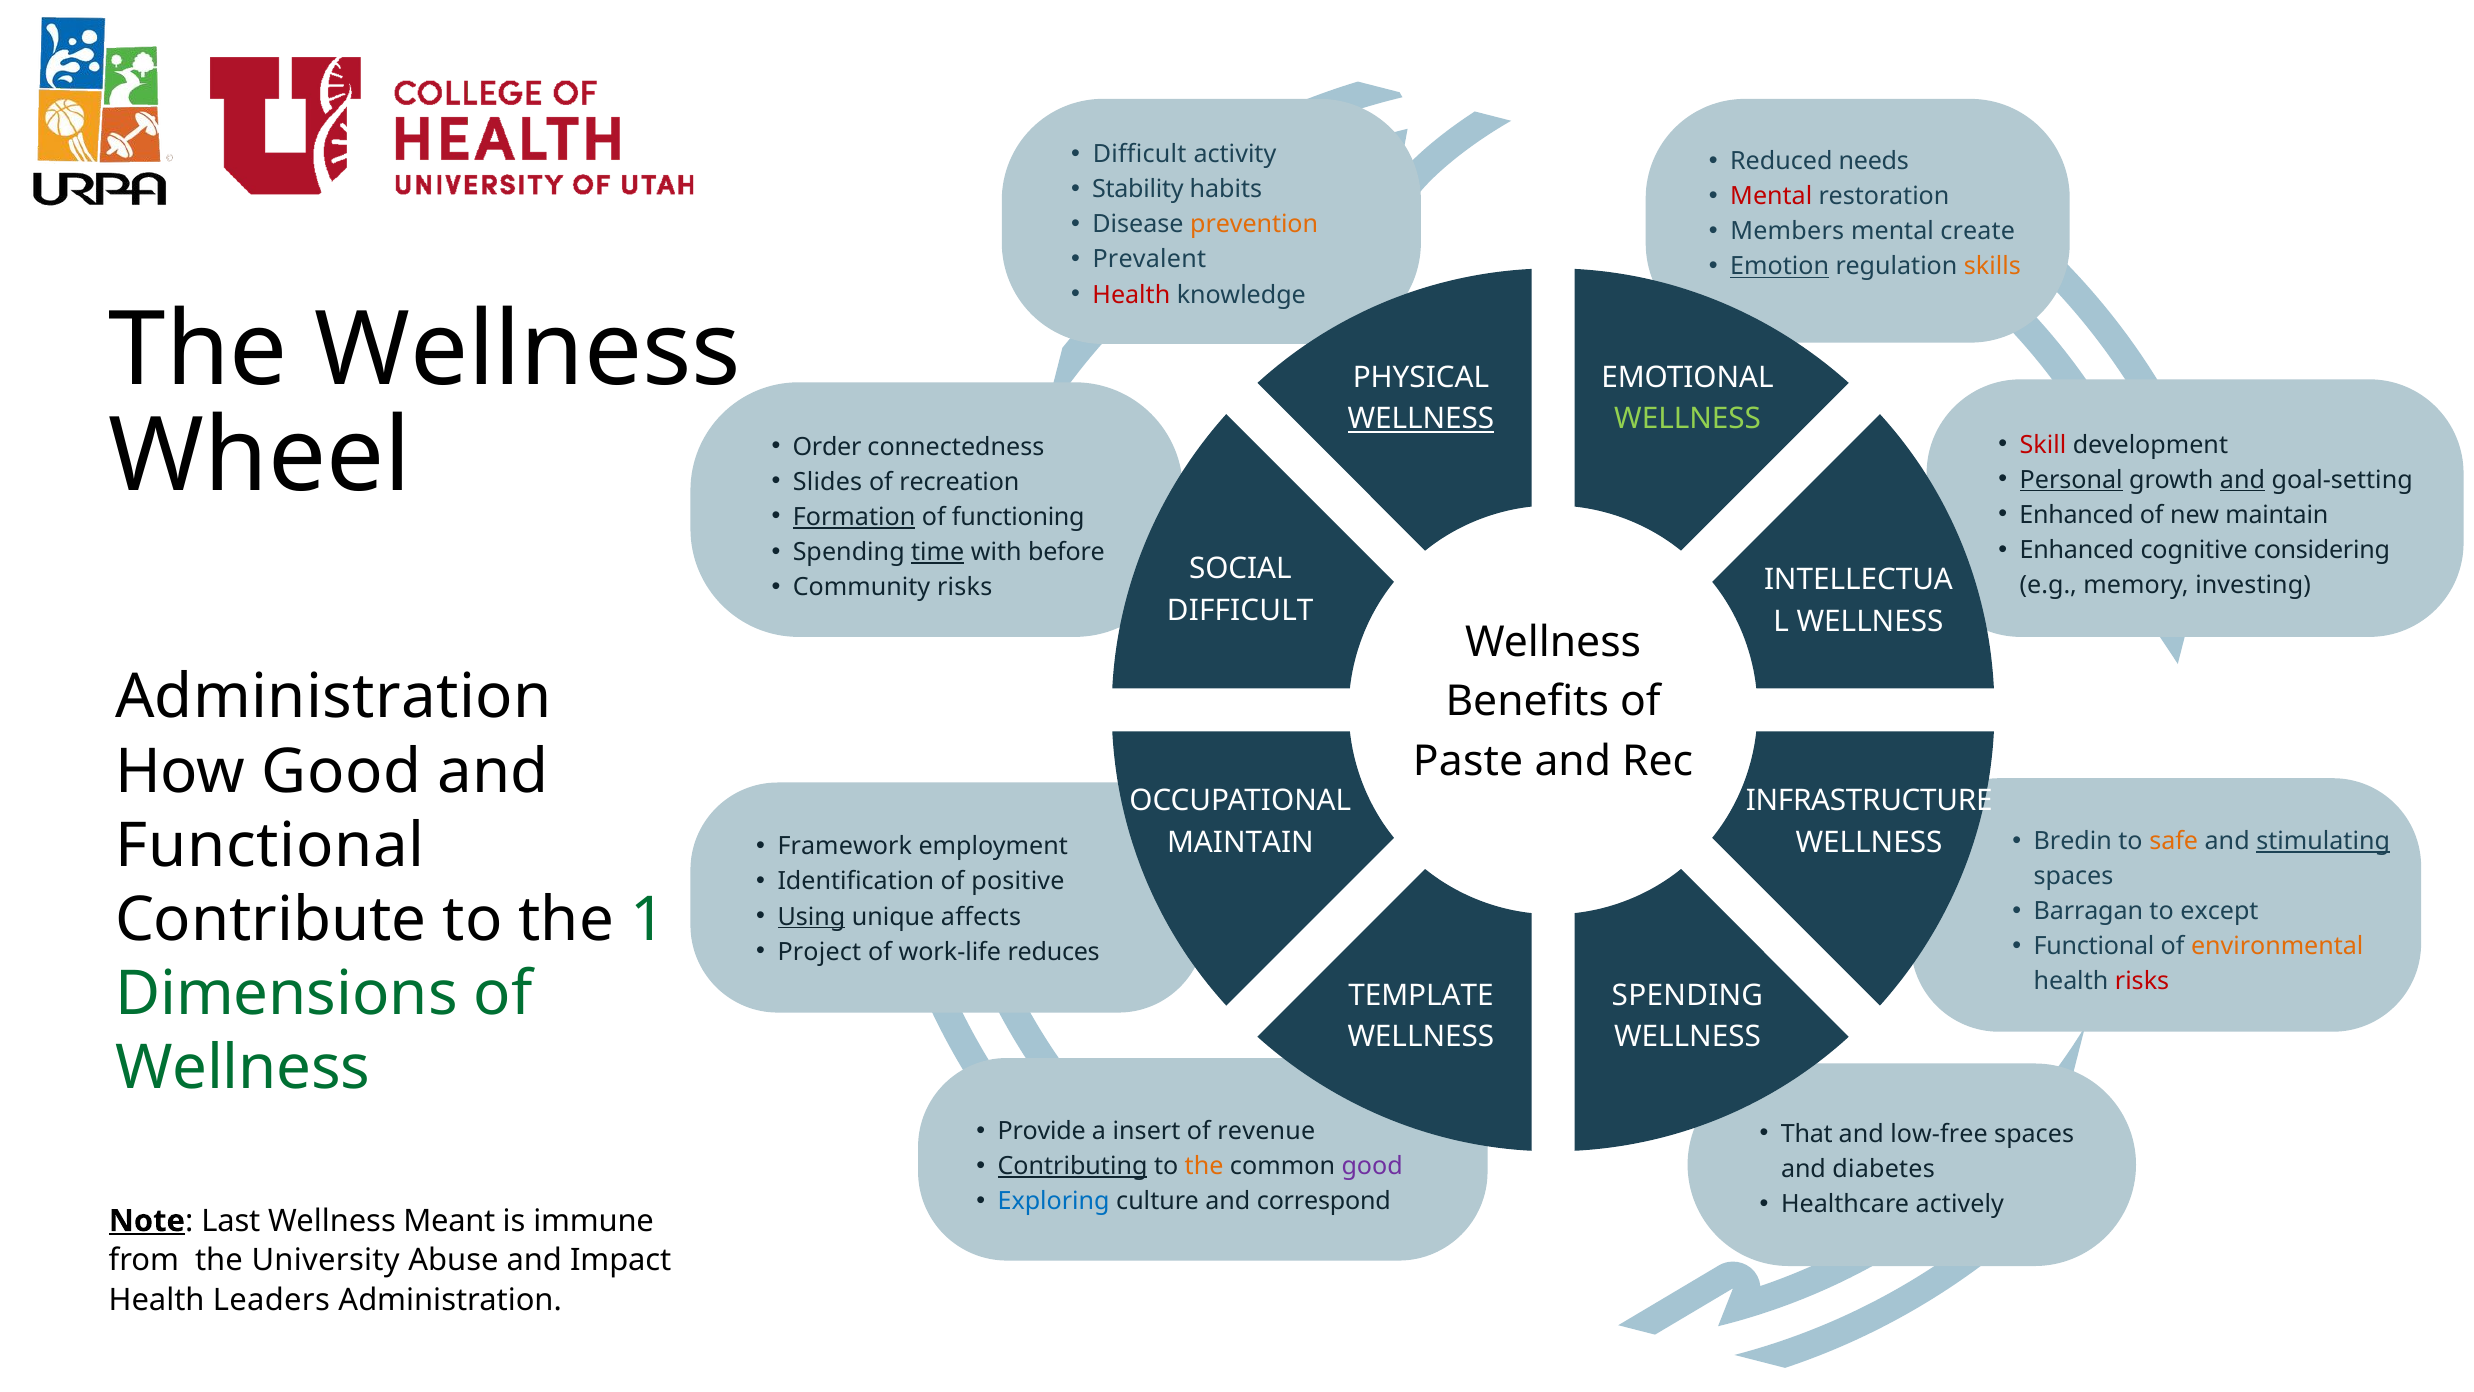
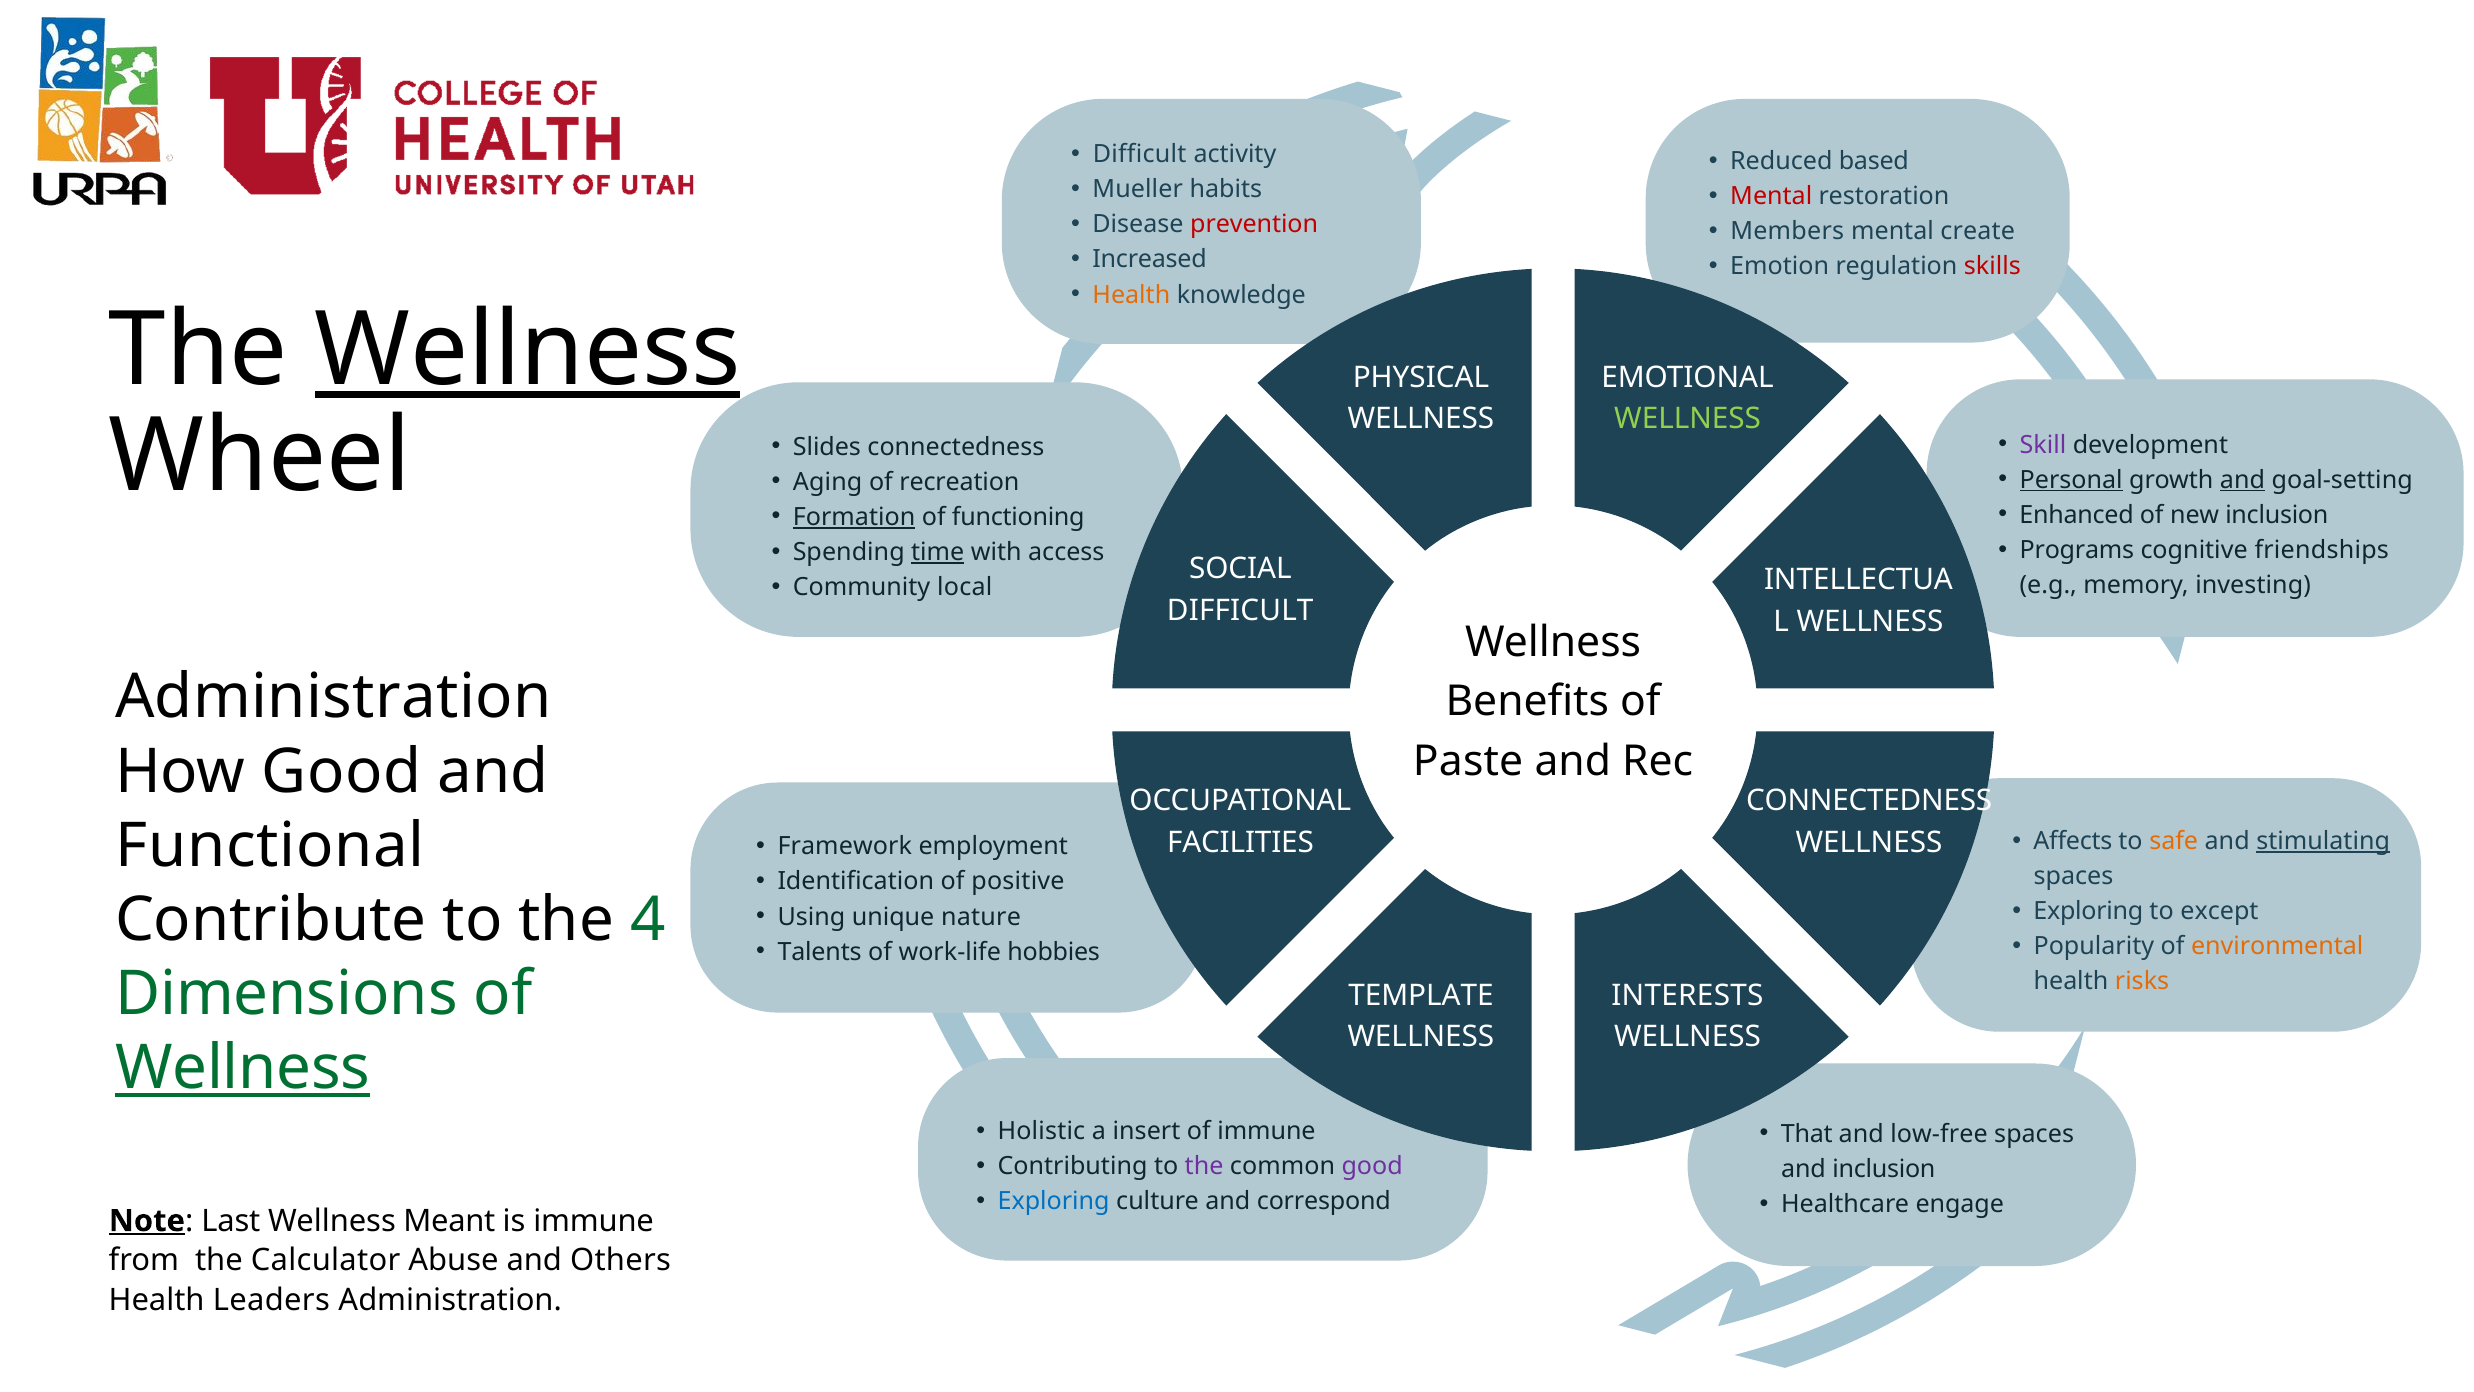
needs: needs -> based
Stability: Stability -> Mueller
prevention colour: orange -> red
Prevalent: Prevalent -> Increased
Emotion underline: present -> none
skills colour: orange -> red
Health at (1131, 295) colour: red -> orange
Wellness at (528, 350) underline: none -> present
WELLNESS at (1421, 419) underline: present -> none
Skill colour: red -> purple
Order: Order -> Slides
Slides: Slides -> Aging
new maintain: maintain -> inclusion
Enhanced at (2077, 550): Enhanced -> Programs
considering: considering -> friendships
before: before -> access
Community risks: risks -> local
INFRASTRUCTURE at (1869, 800): INFRASTRUCTURE -> CONNECTEDNESS
Bredin: Bredin -> Affects
MAINTAIN at (1240, 842): MAINTAIN -> FACILITIES
Barragan at (2088, 911): Barragan -> Exploring
1: 1 -> 4
Using underline: present -> none
affects: affects -> nature
Functional at (2094, 946): Functional -> Popularity
Project: Project -> Talents
reduces: reduces -> hobbies
risks at (2142, 981) colour: red -> orange
SPENDING at (1687, 995): SPENDING -> INTERESTS
Wellness at (243, 1068) underline: none -> present
Provide: Provide -> Holistic
of revenue: revenue -> immune
Contributing underline: present -> none
the at (1204, 1166) colour: orange -> purple
and diabetes: diabetes -> inclusion
actively: actively -> engage
University: University -> Calculator
Impact: Impact -> Others
